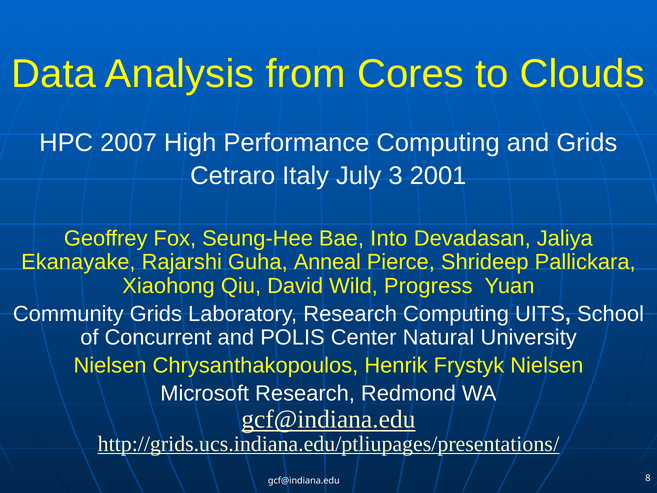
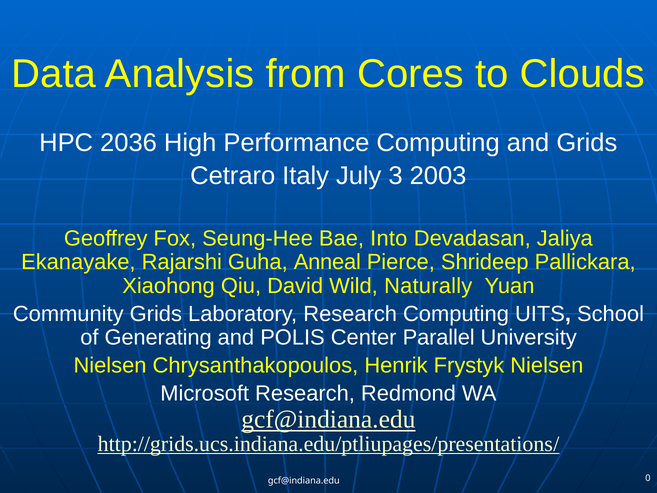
2007: 2007 -> 2036
2001: 2001 -> 2003
Progress: Progress -> Naturally
Concurrent: Concurrent -> Generating
Natural: Natural -> Parallel
8: 8 -> 0
